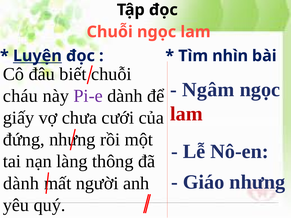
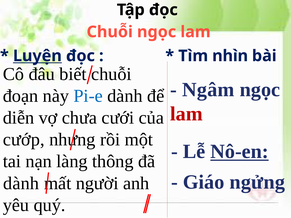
cháu: cháu -> đoạn
Pi-e colour: purple -> blue
giấy: giấy -> diễn
đứng: đứng -> cướp
Nô-en underline: none -> present
Giáo nhưng: nhưng -> ngửng
